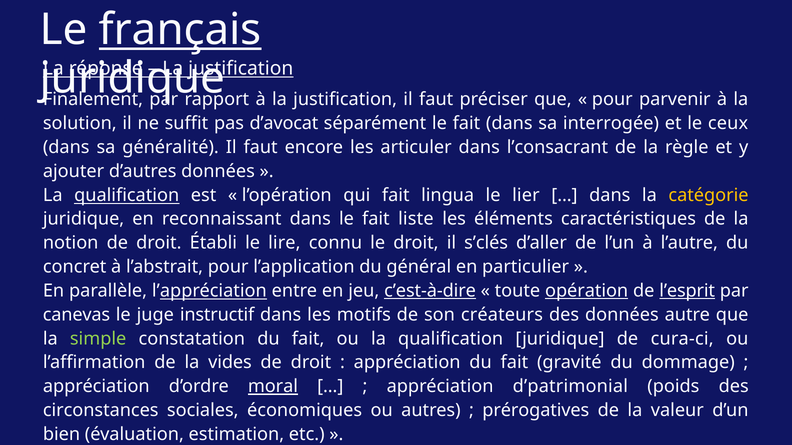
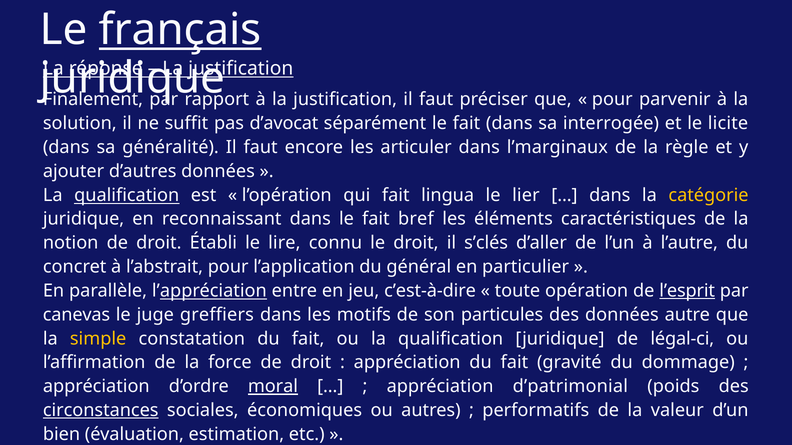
ceux: ceux -> licite
l’consacrant: l’consacrant -> l’marginaux
liste: liste -> bref
c’est-à-dire underline: present -> none
opération underline: present -> none
instructif: instructif -> greffiers
créateurs: créateurs -> particules
simple colour: light green -> yellow
cura-ci: cura-ci -> légal-ci
vides: vides -> force
circonstances underline: none -> present
prérogatives: prérogatives -> performatifs
